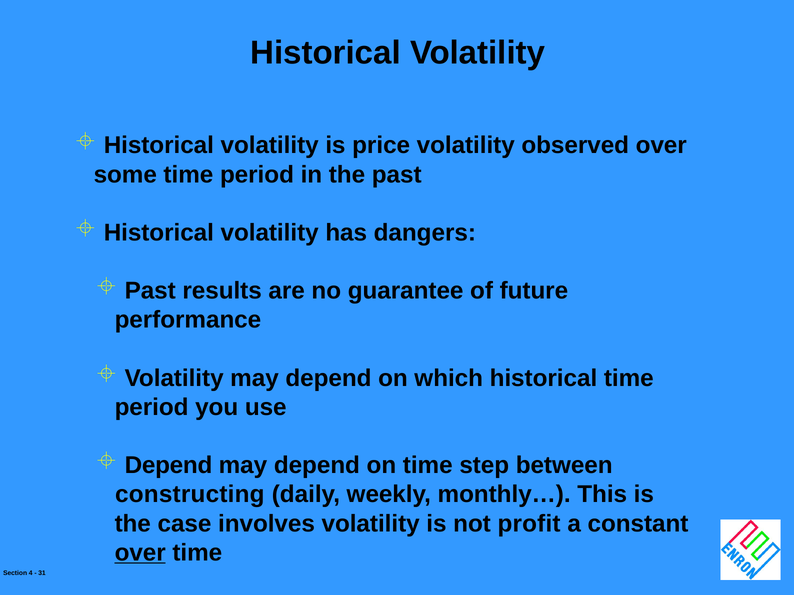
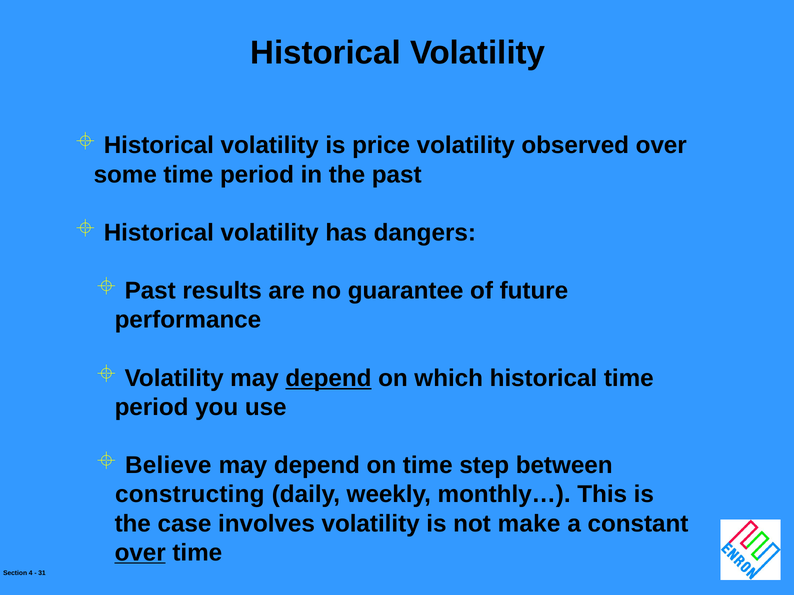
depend at (328, 378) underline: none -> present
Depend at (168, 466): Depend -> Believe
profit: profit -> make
